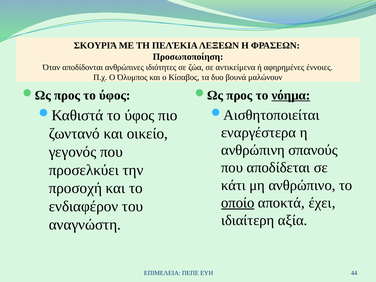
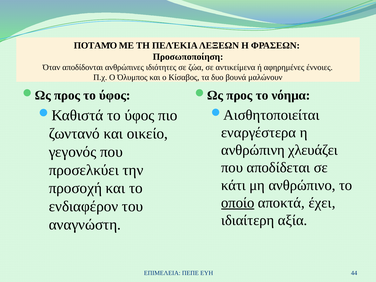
ΣΚΟΥΡΙΆ: ΣΚΟΥΡΙΆ -> ΠΟΤΑΜΌ
νόημα underline: present -> none
σπανούς: σπανούς -> χλευάζει
